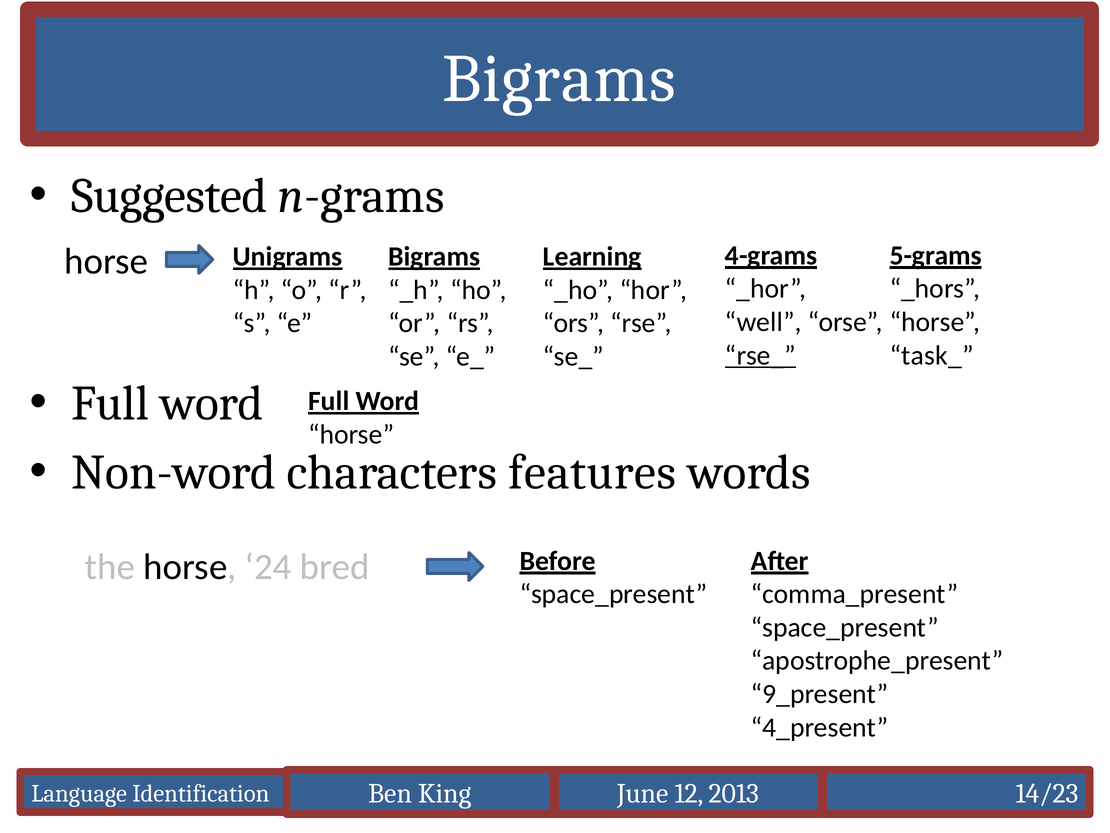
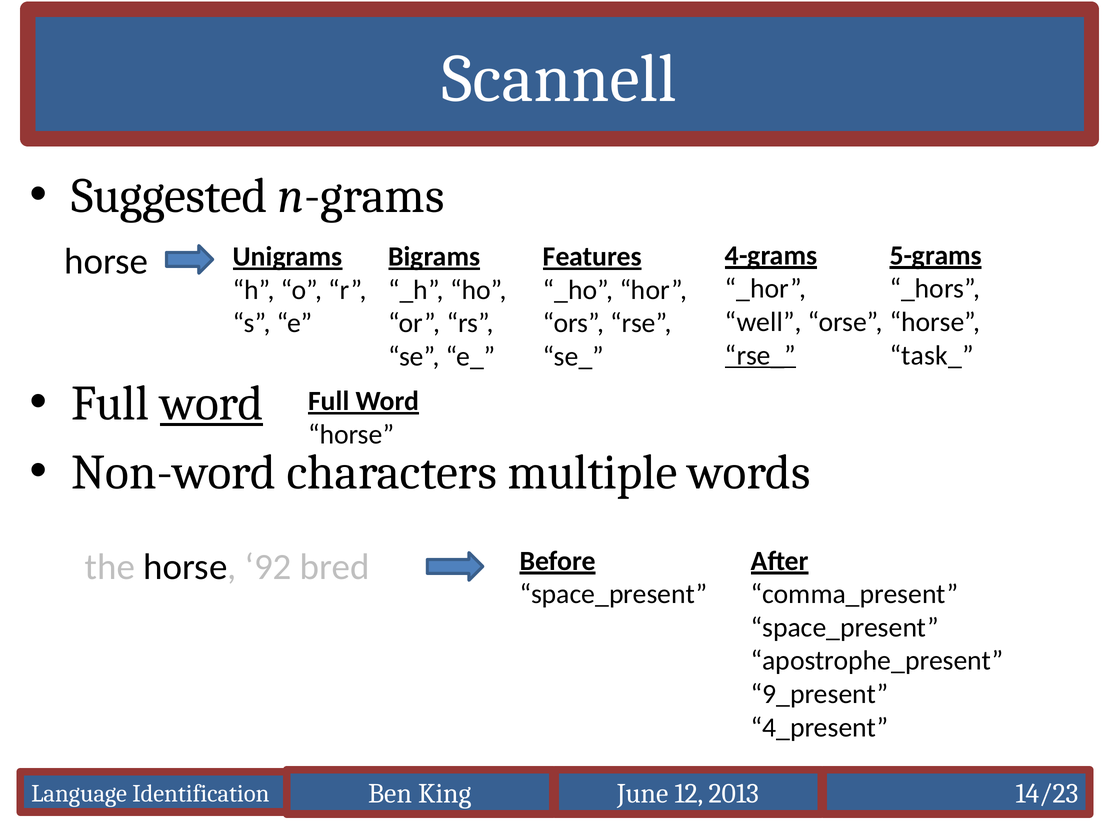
Bigrams at (559, 79): Bigrams -> Scannell
Learning: Learning -> Features
word at (212, 403) underline: none -> present
features: features -> multiple
24: 24 -> 92
